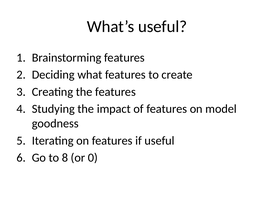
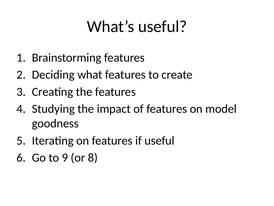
8: 8 -> 9
0: 0 -> 8
